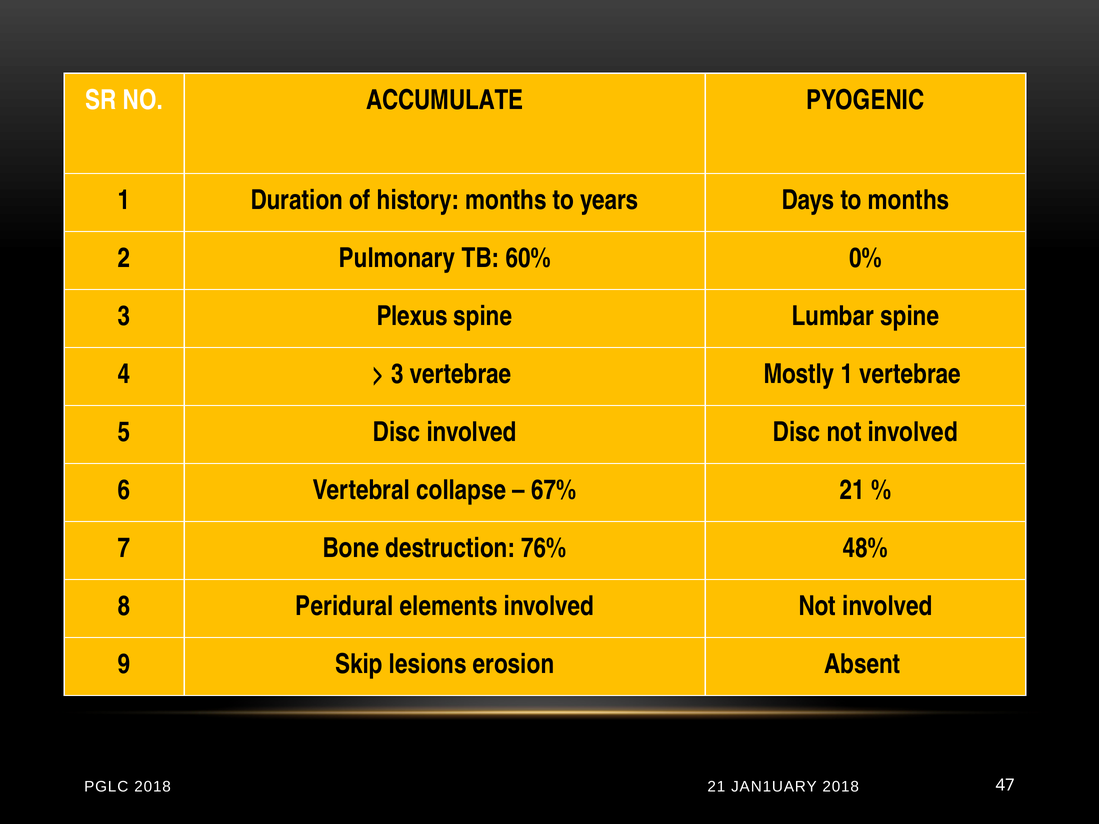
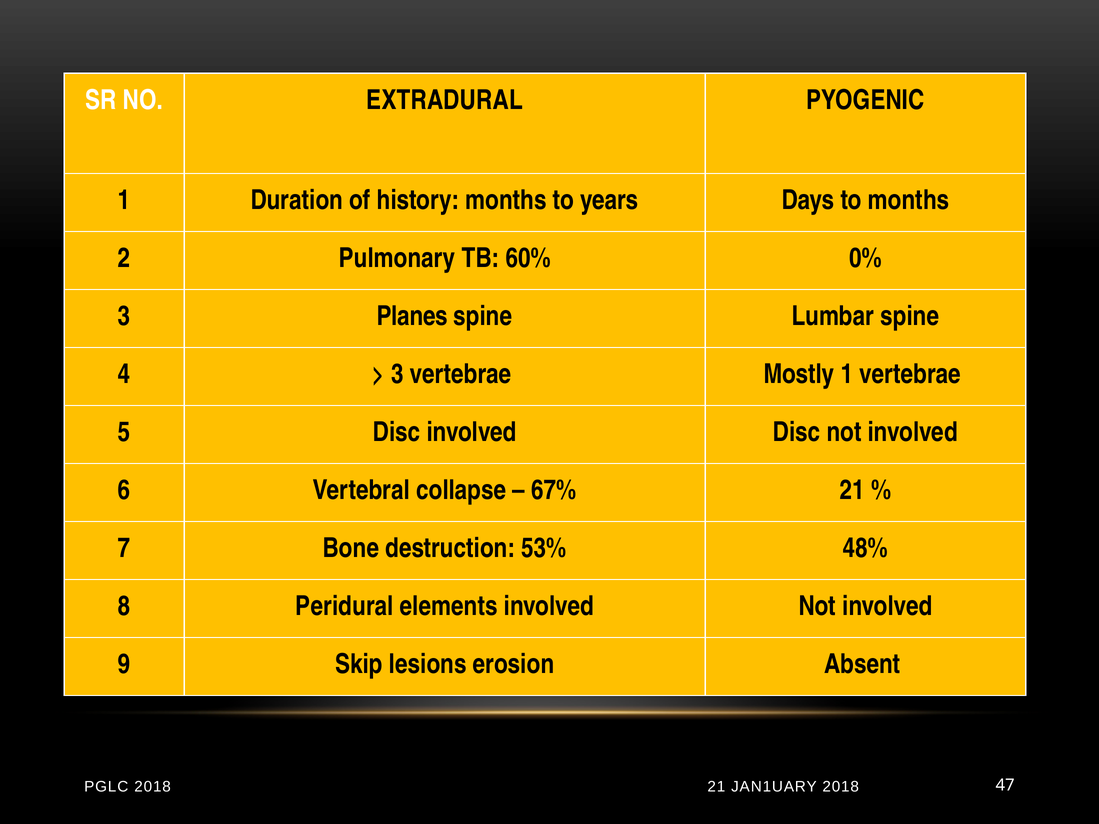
ACCUMULATE: ACCUMULATE -> EXTRADURAL
Plexus: Plexus -> Planes
76%: 76% -> 53%
